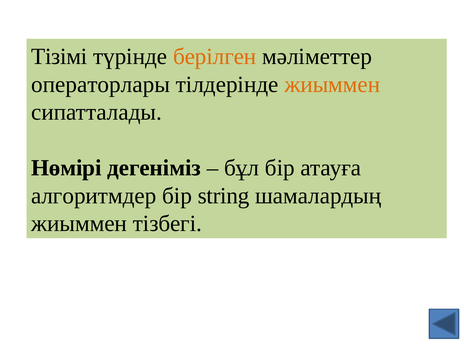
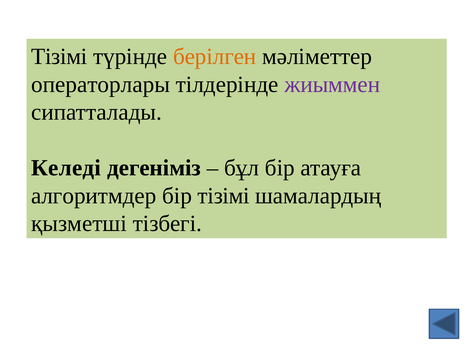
жиыммен at (332, 84) colour: orange -> purple
Нөмірі: Нөмірі -> Келеді
бір string: string -> тізімі
жиыммен at (79, 224): жиыммен -> қызметші
